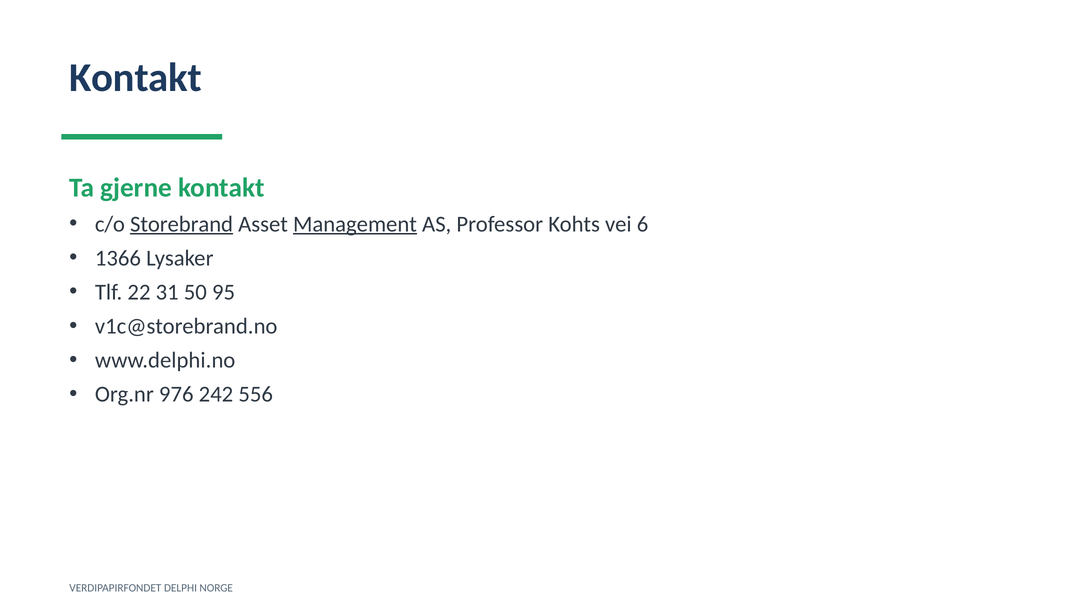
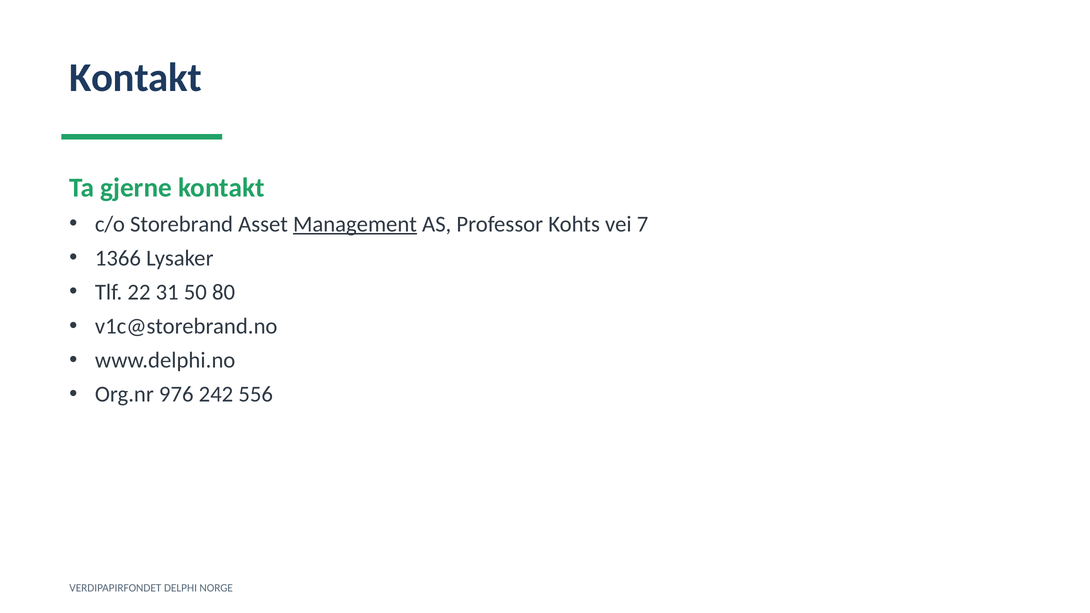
Storebrand underline: present -> none
6: 6 -> 7
95: 95 -> 80
